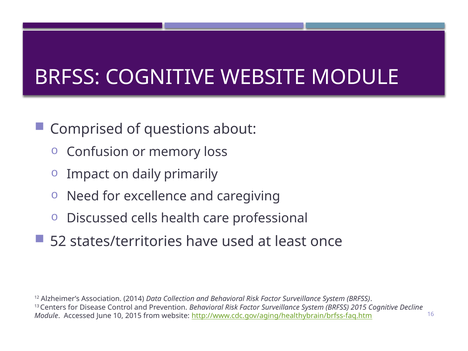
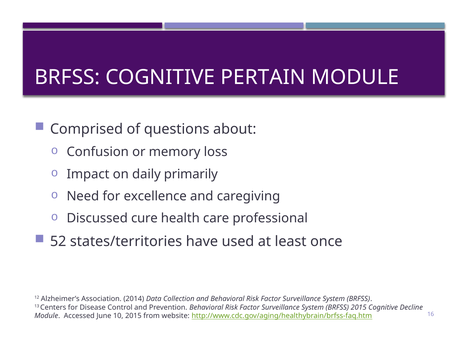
COGNITIVE WEBSITE: WEBSITE -> PERTAIN
cells: cells -> cure
